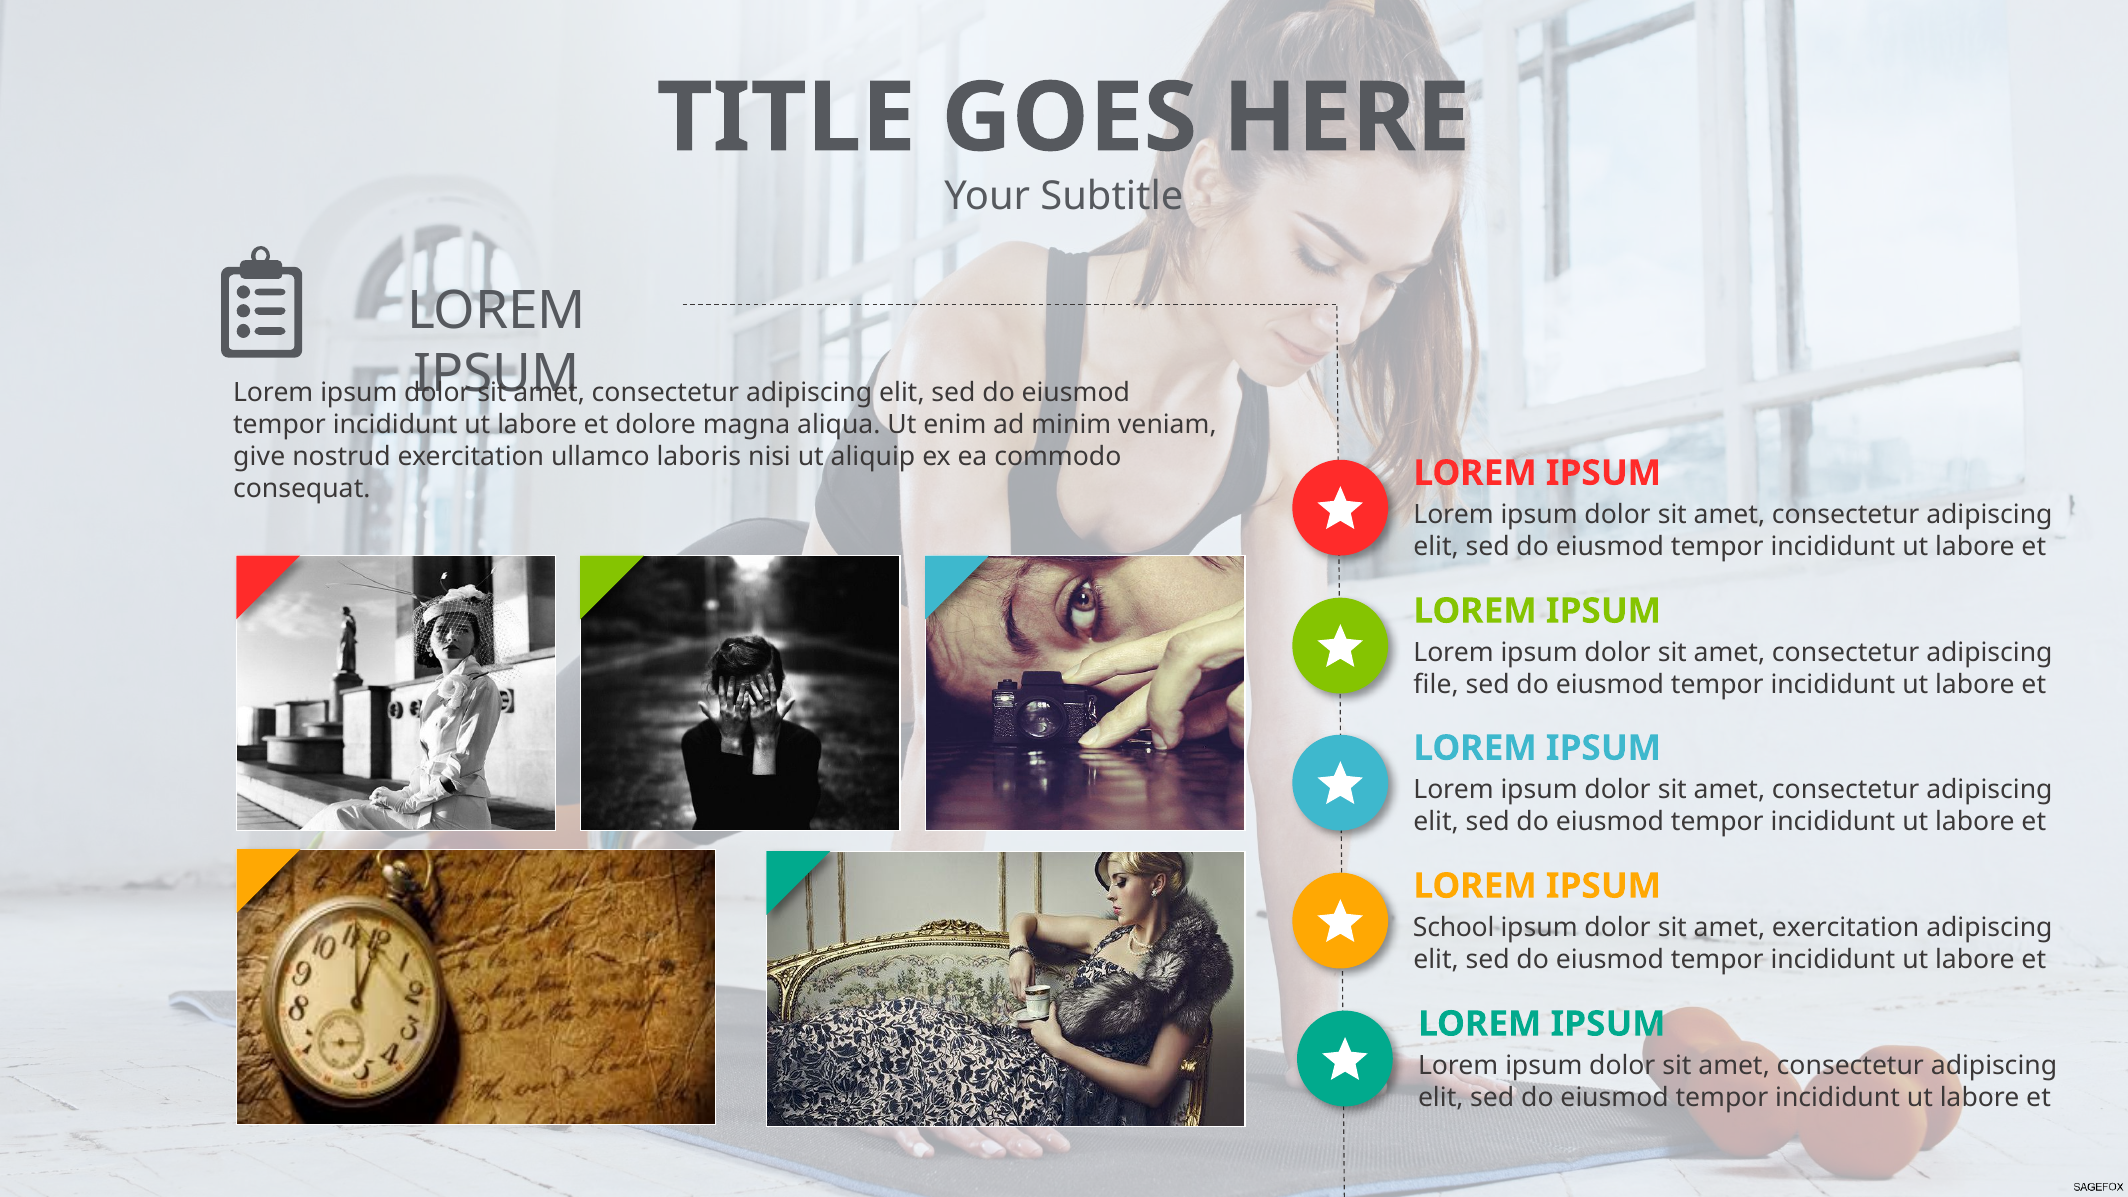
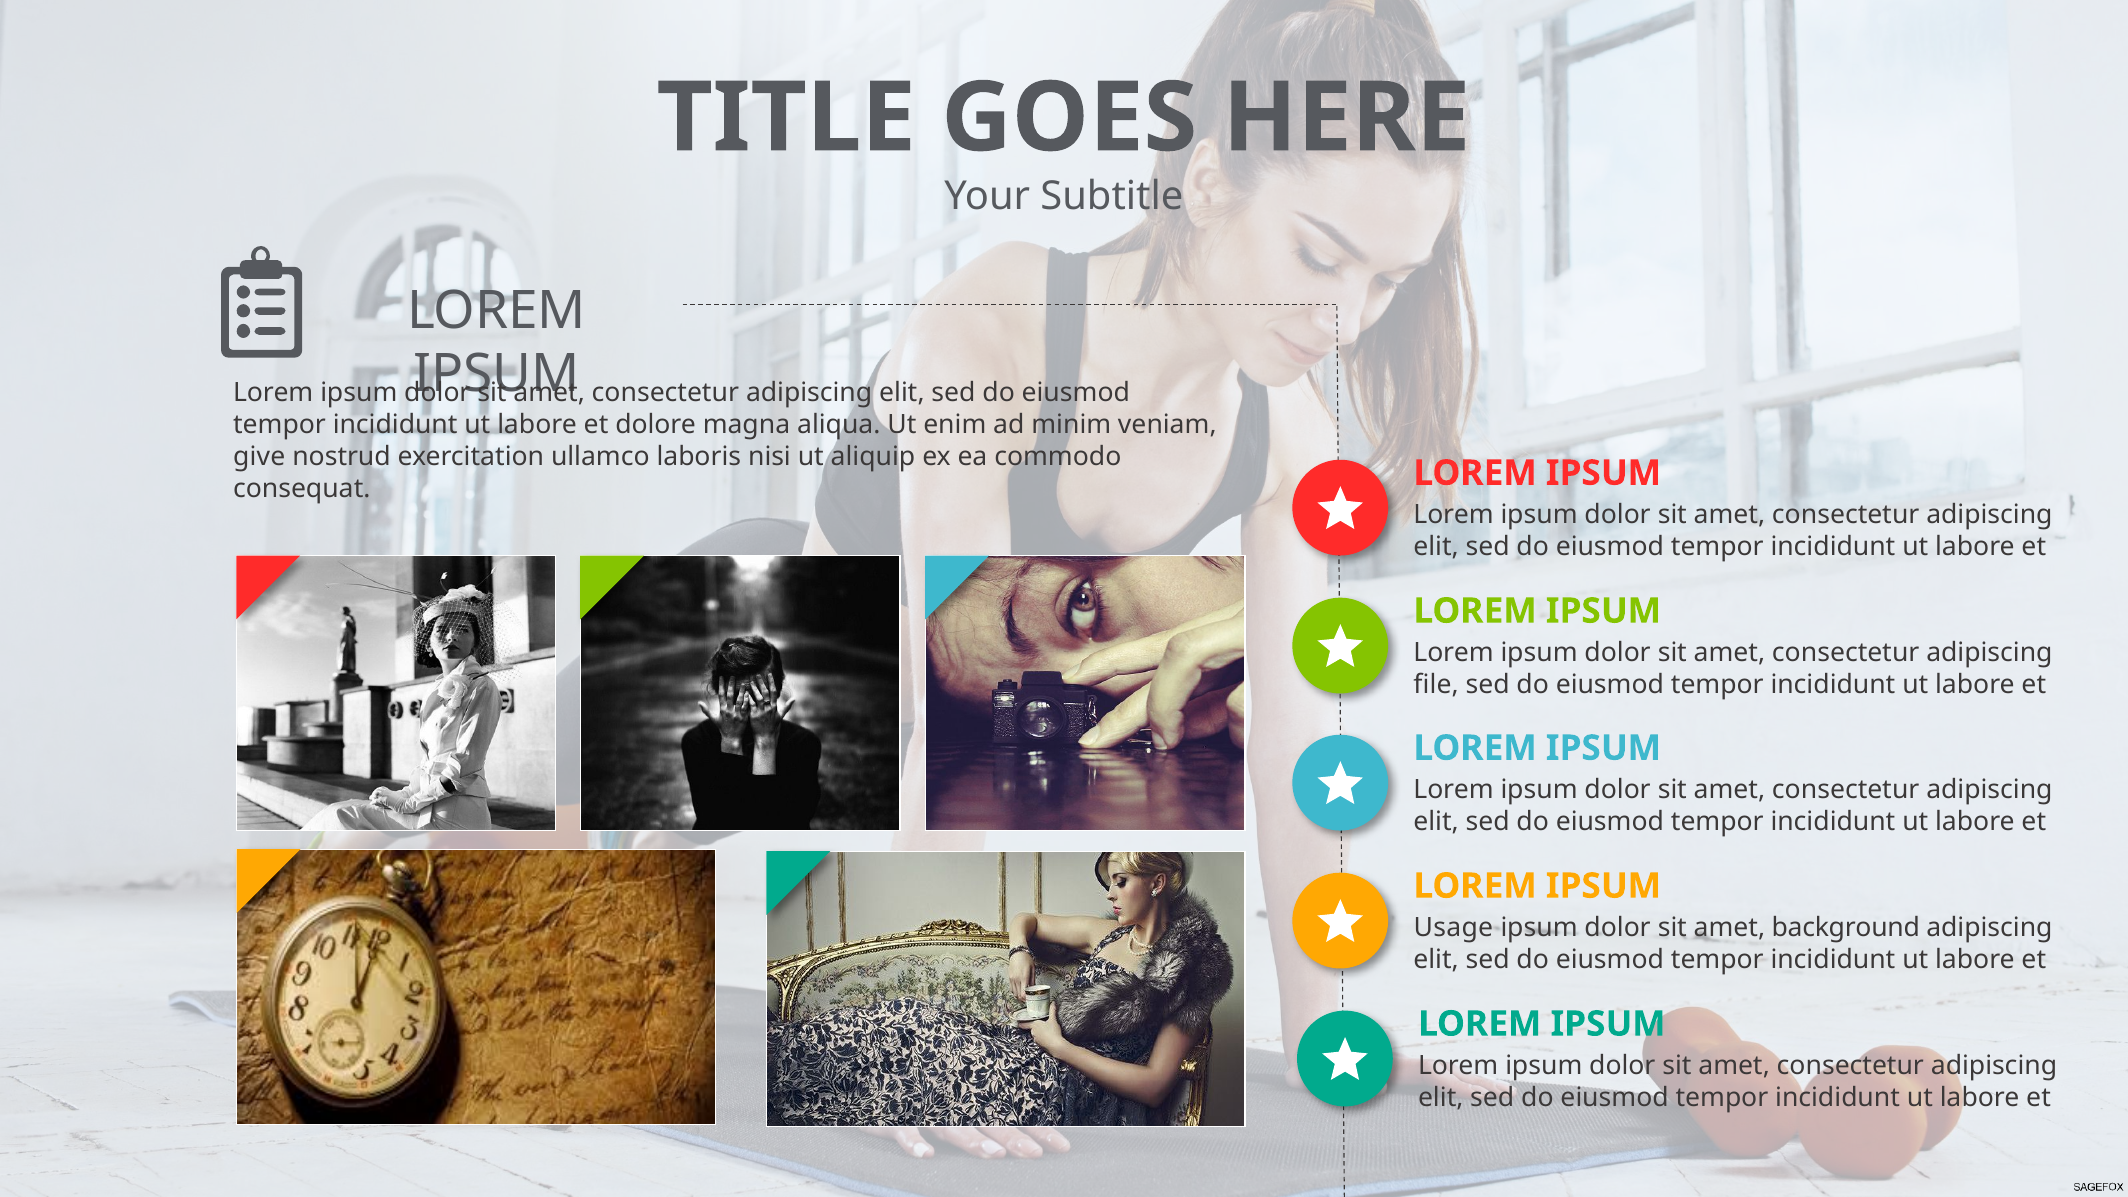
School: School -> Usage
amet exercitation: exercitation -> background
